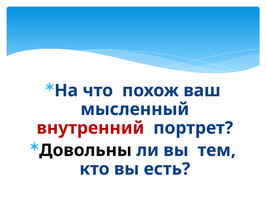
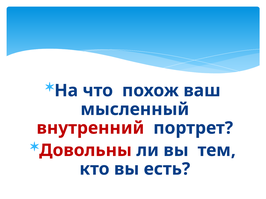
Довольны colour: black -> red
